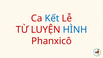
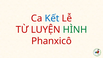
HÌNH colour: blue -> green
